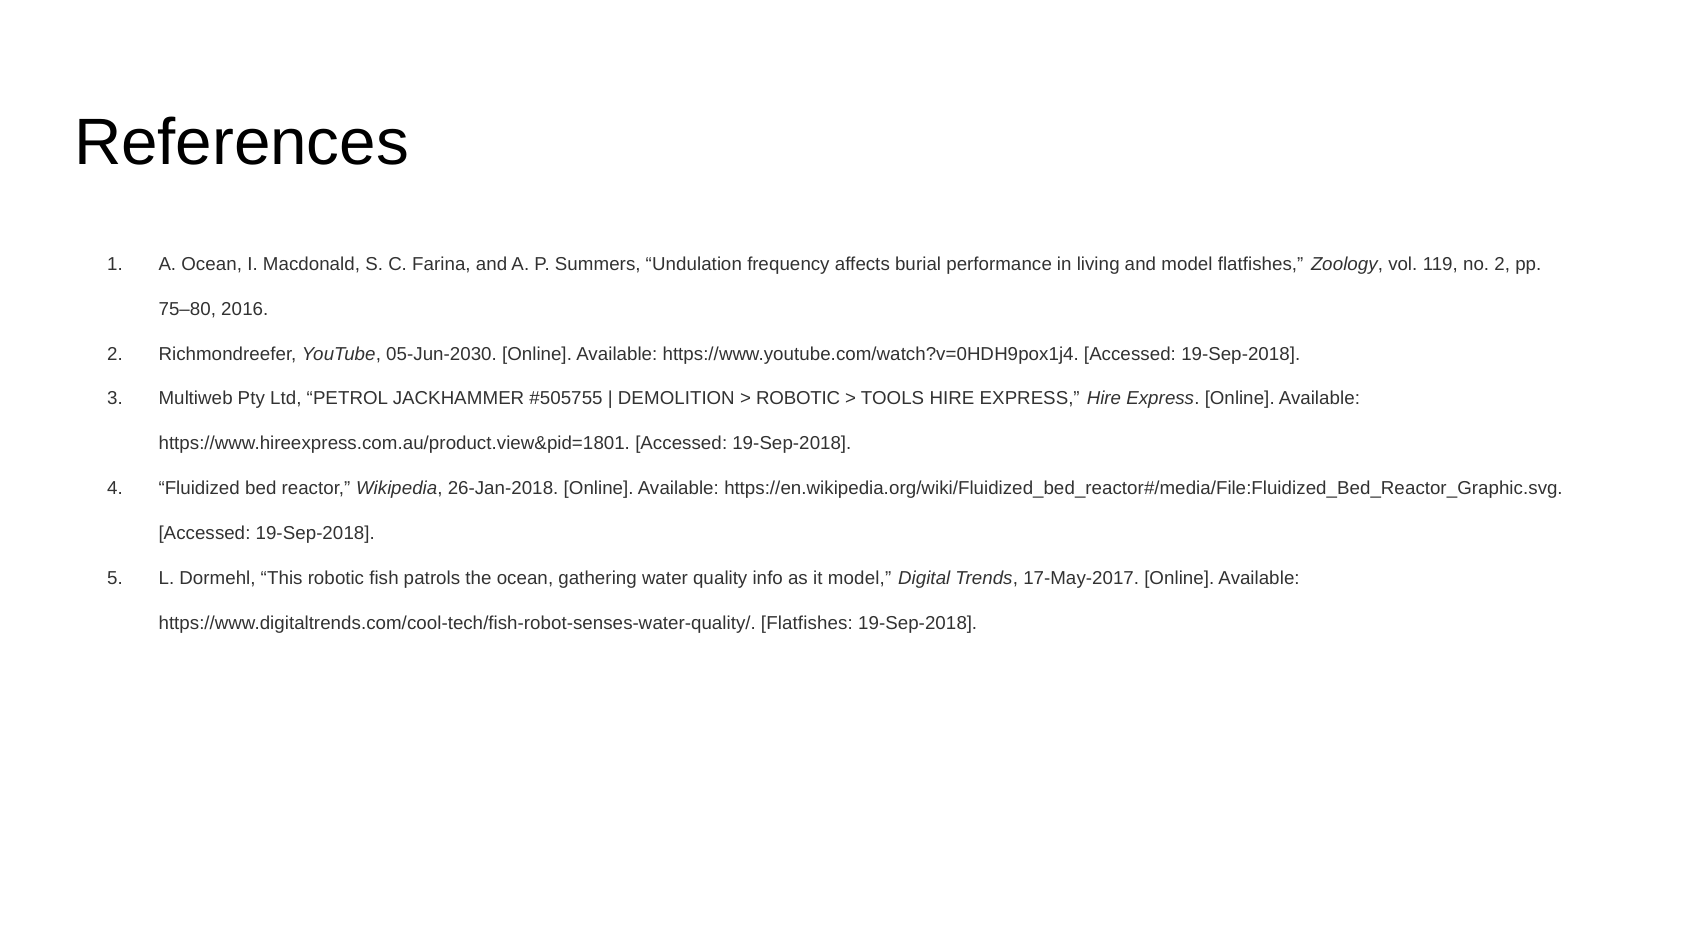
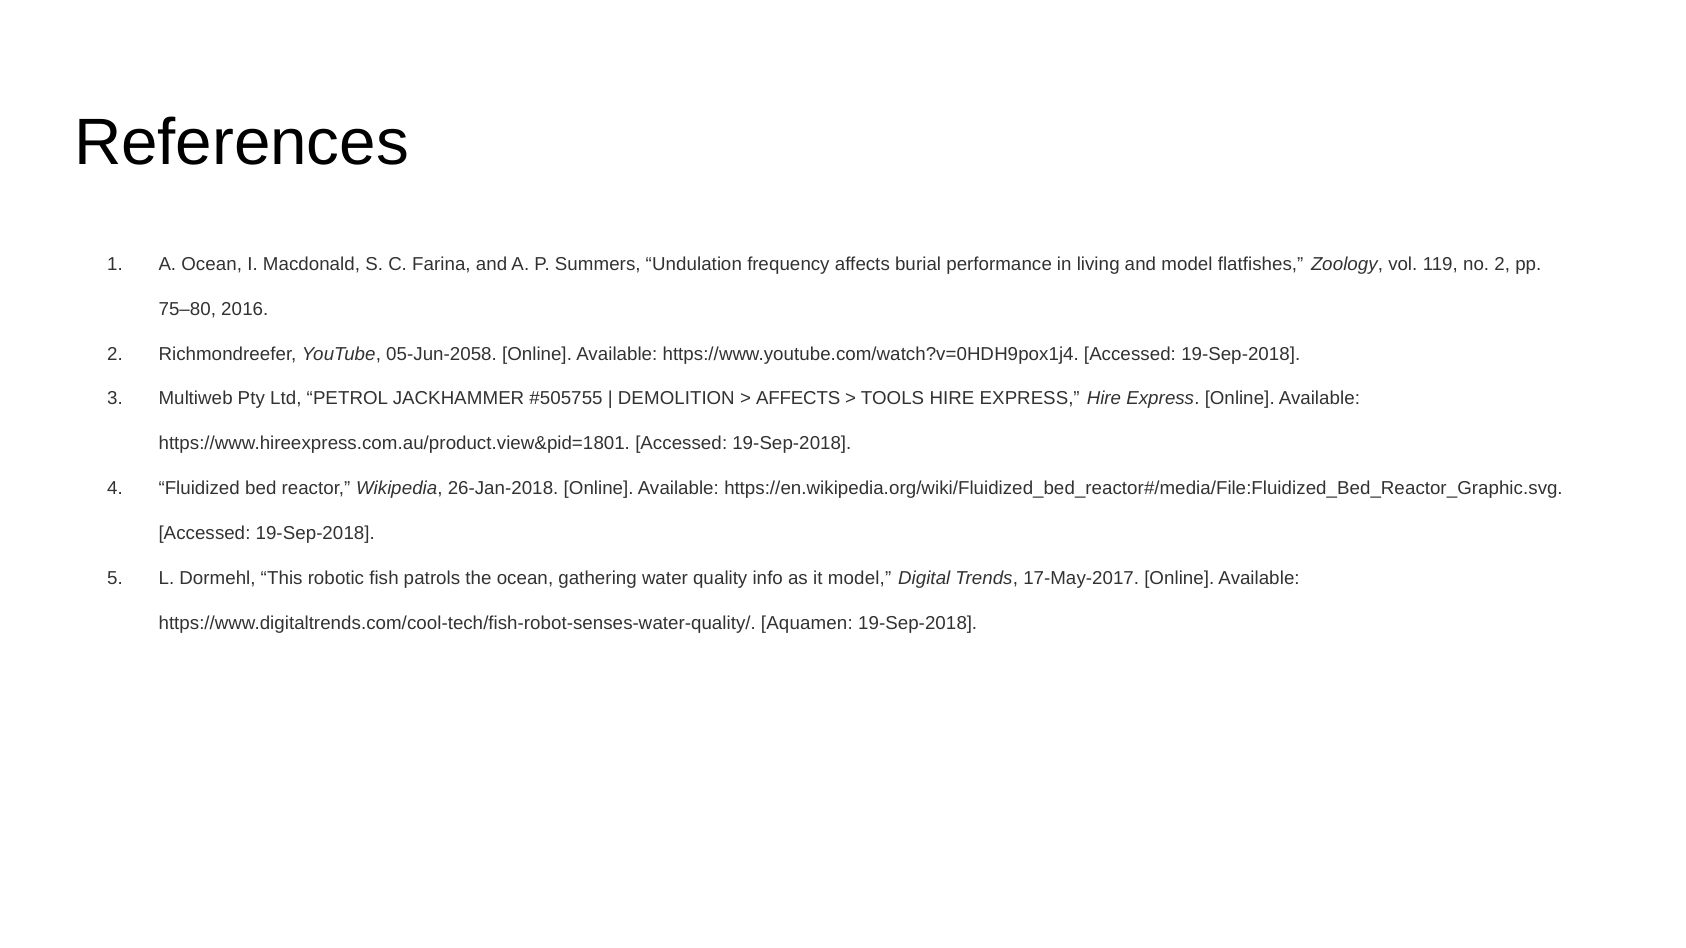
05-Jun-2030: 05-Jun-2030 -> 05-Jun-2058
ROBOTIC at (798, 399): ROBOTIC -> AFFECTS
https://www.digitaltrends.com/cool-tech/fish-robot-senses-water-quality/ Flatfishes: Flatfishes -> Aquamen
